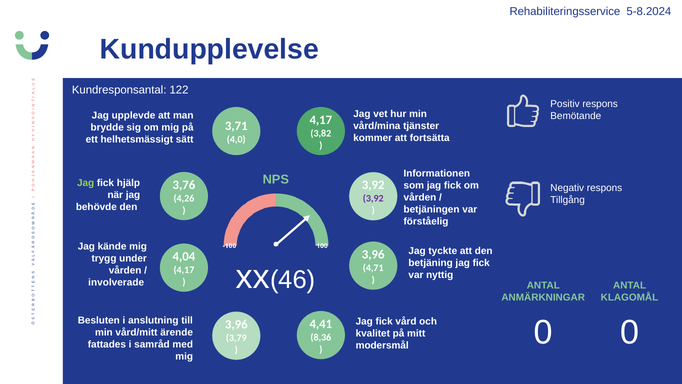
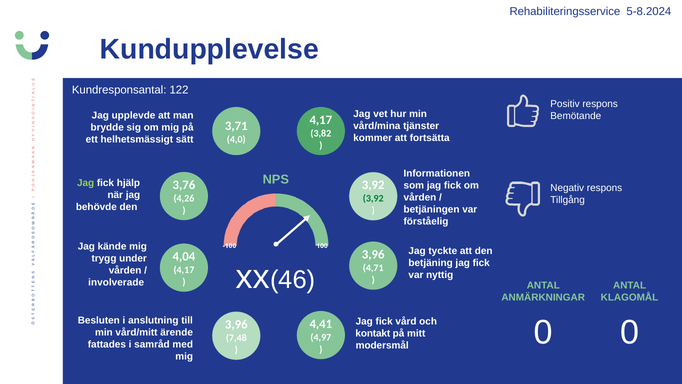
3,92 at (373, 198) colour: purple -> green
kvalitet: kvalitet -> kontakt
8,36: 8,36 -> 4,97
3,79: 3,79 -> 7,48
